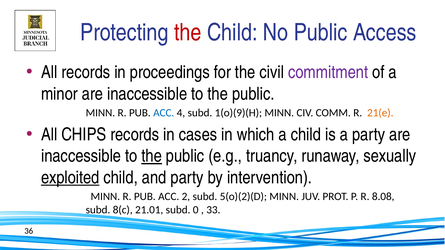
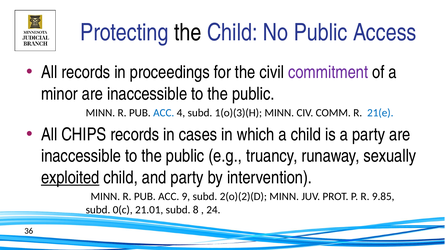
the at (188, 33) colour: red -> black
1(o)(9)(H: 1(o)(9)(H -> 1(o)(3)(H
21(e colour: orange -> blue
the at (152, 156) underline: present -> none
2: 2 -> 9
5(o)(2)(D: 5(o)(2)(D -> 2(o)(2)(D
8.08: 8.08 -> 9.85
8(c: 8(c -> 0(c
0: 0 -> 8
33: 33 -> 24
